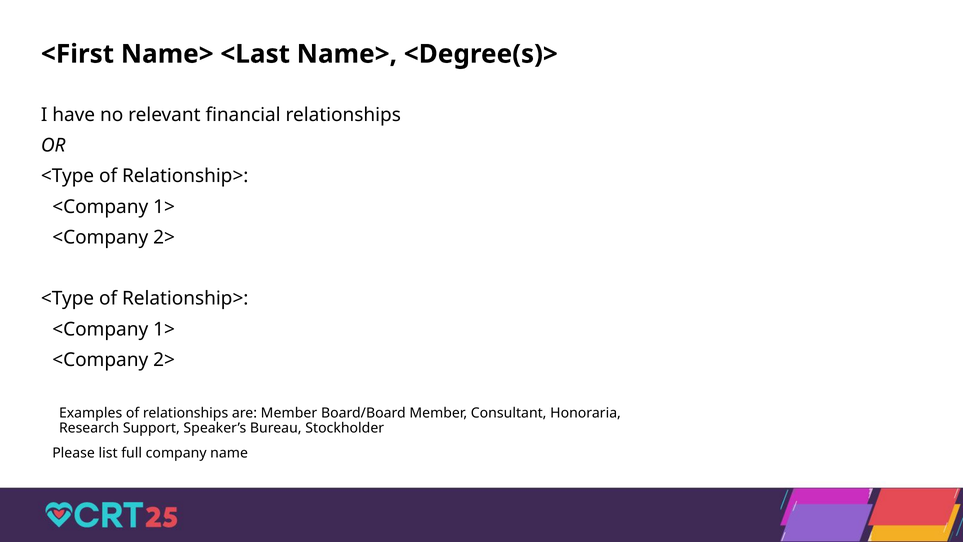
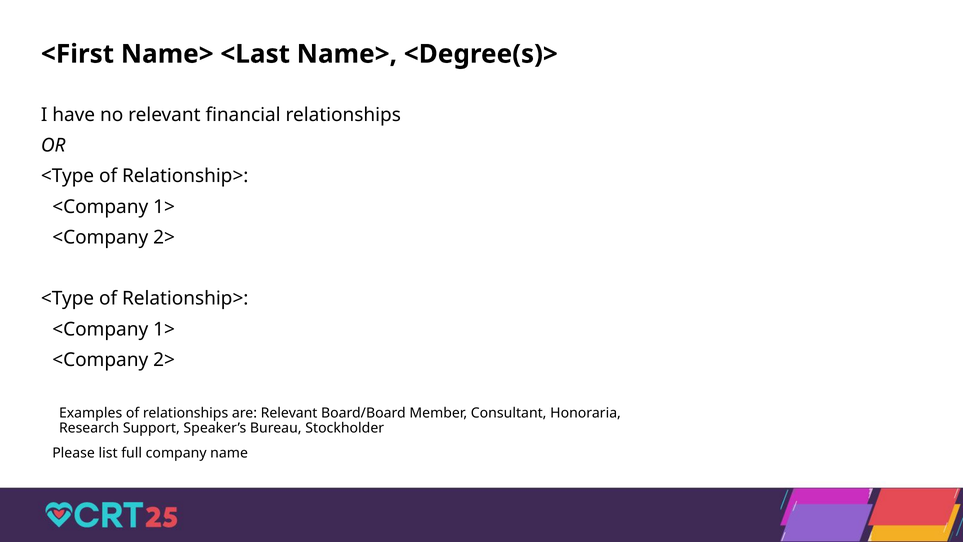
are Member: Member -> Relevant
